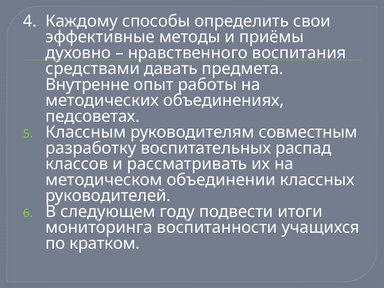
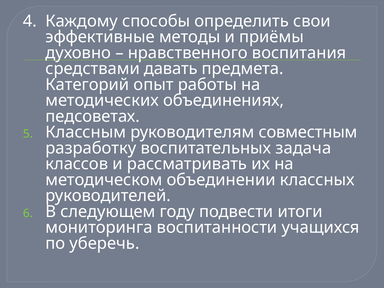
Внутренне: Внутренне -> Категорий
распад: распад -> задача
кратком: кратком -> уберечь
